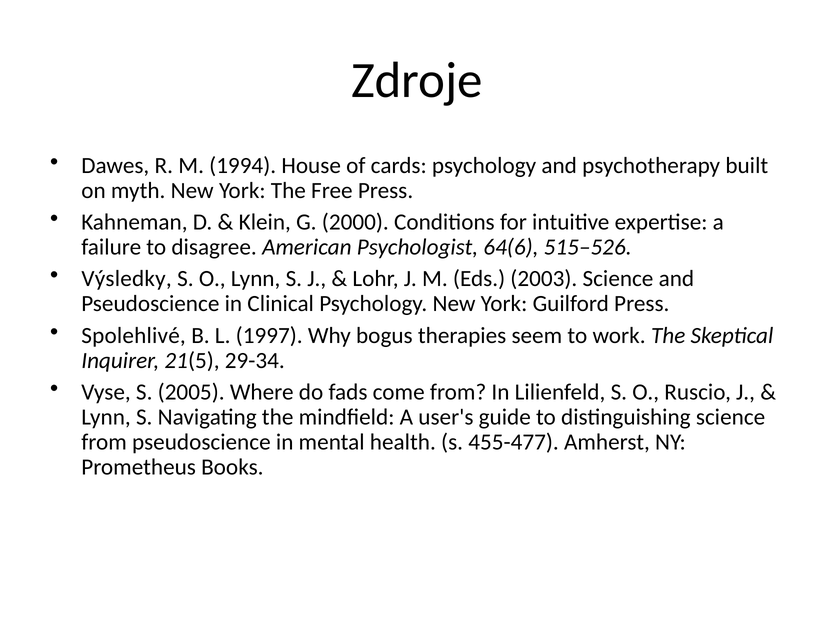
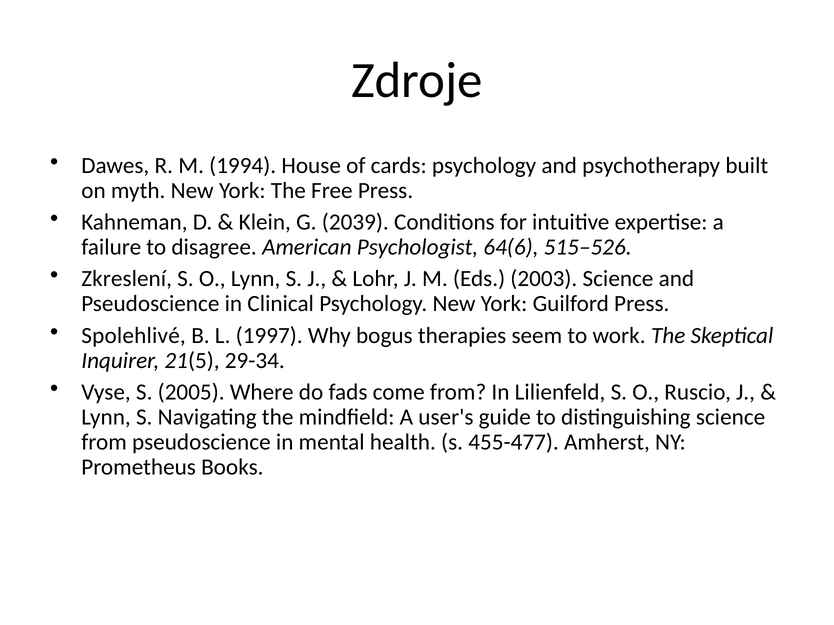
2000: 2000 -> 2039
Výsledky: Výsledky -> Zkreslení
